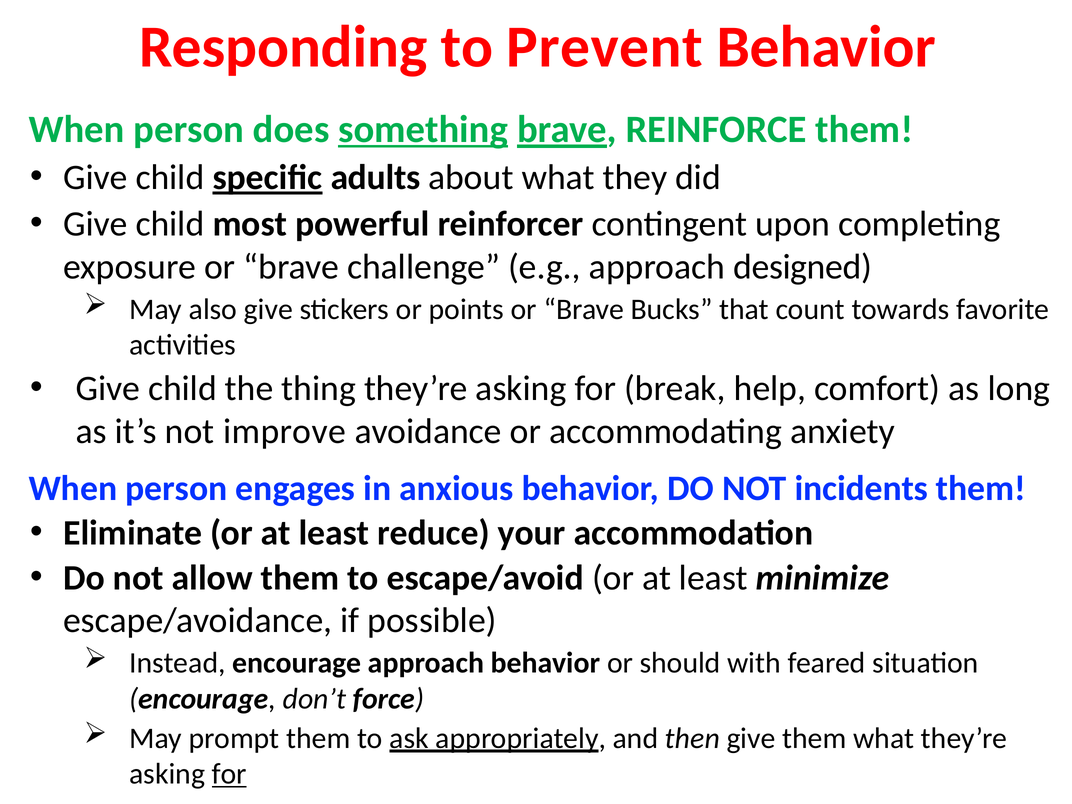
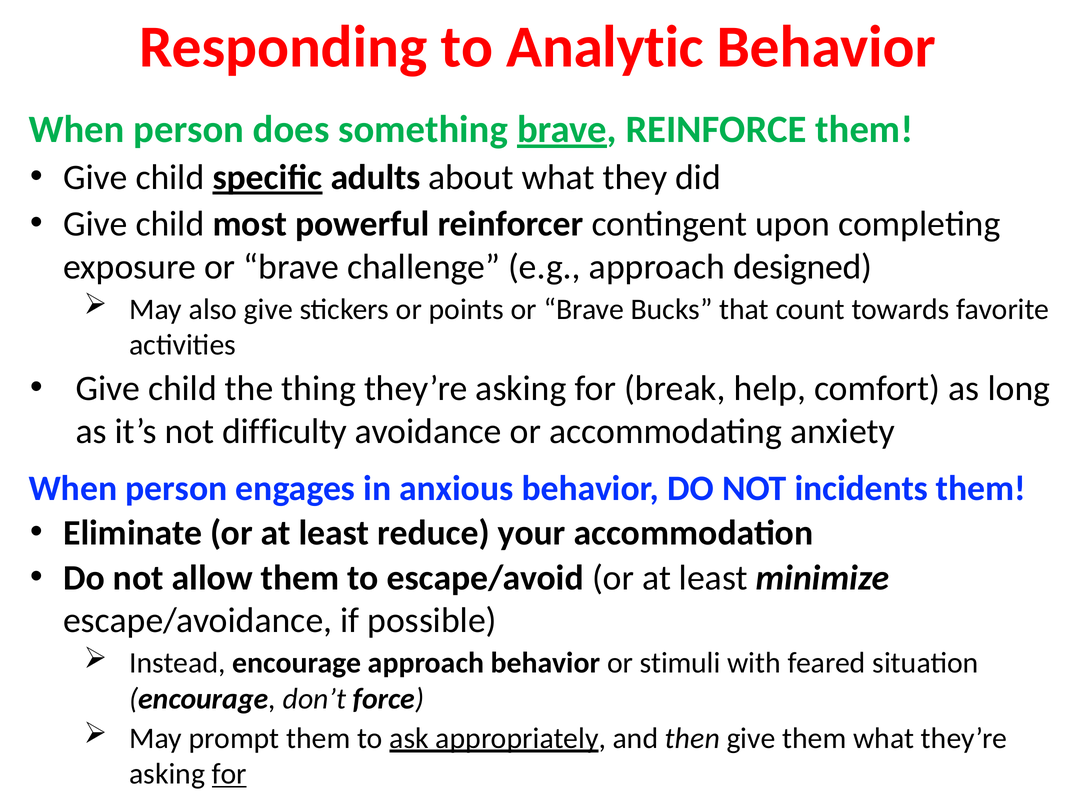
Prevent: Prevent -> Analytic
something underline: present -> none
improve: improve -> difficulty
should: should -> stimuli
